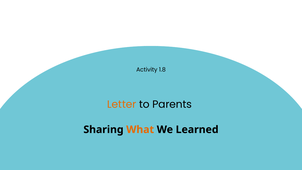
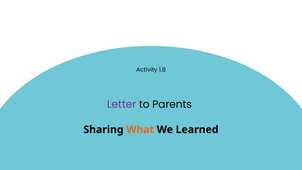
Letter colour: orange -> purple
